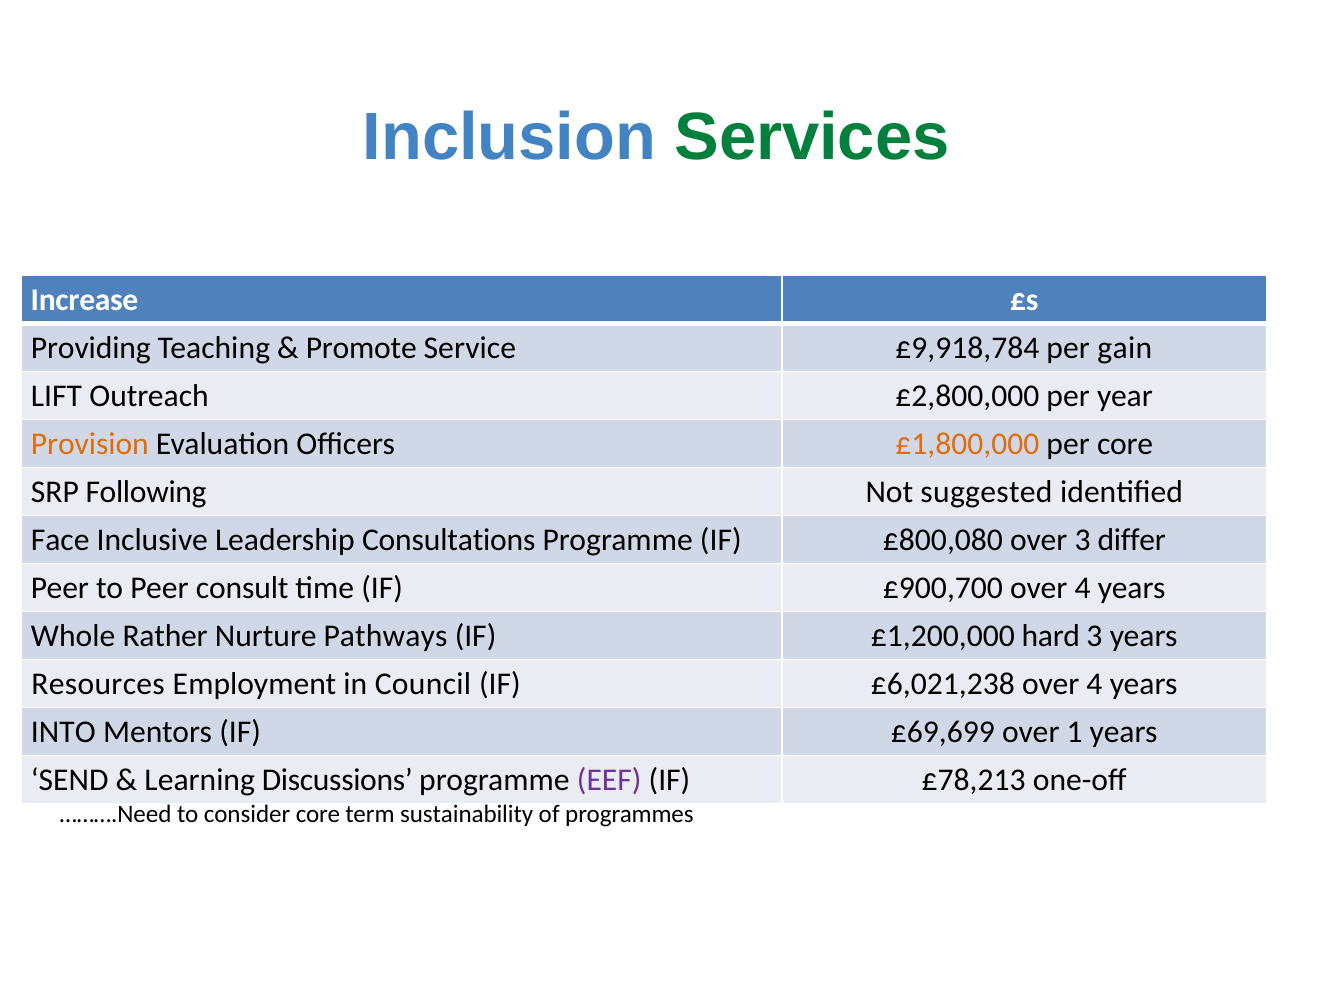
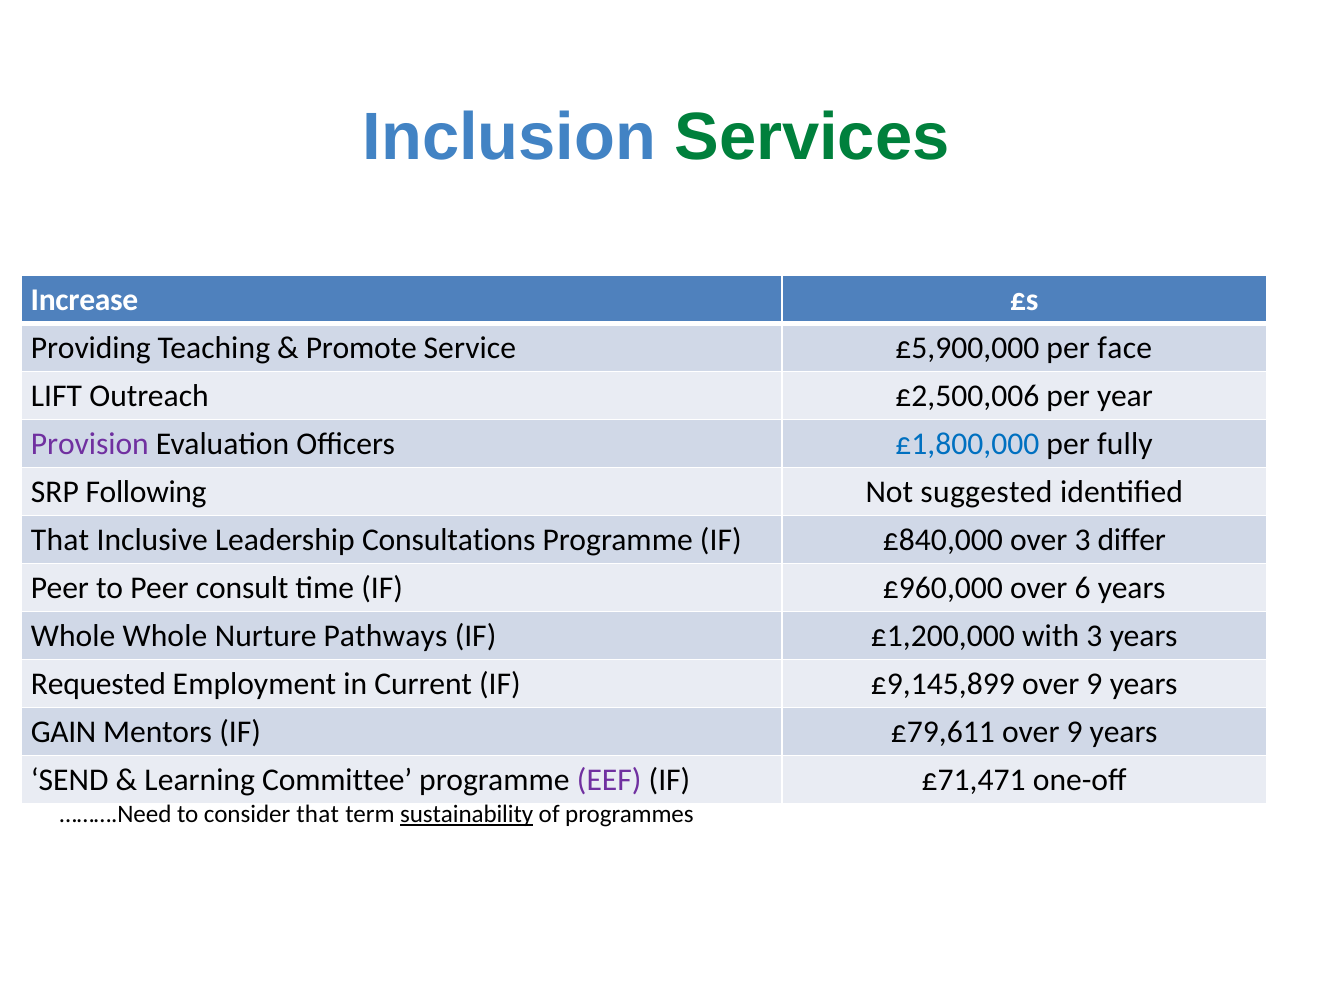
£9,918,784: £9,918,784 -> £5,900,000
gain: gain -> face
£2,800,000: £2,800,000 -> £2,500,006
Provision colour: orange -> purple
£1,800,000 colour: orange -> blue
per core: core -> fully
Face at (60, 540): Face -> That
£800,080: £800,080 -> £840,000
£900,700: £900,700 -> £960,000
4 at (1083, 588): 4 -> 6
Whole Rather: Rather -> Whole
hard: hard -> with
Resources: Resources -> Requested
Council: Council -> Current
£6,021,238: £6,021,238 -> £9,145,899
4 at (1094, 684): 4 -> 9
INTO: INTO -> GAIN
£69,699: £69,699 -> £79,611
1 at (1075, 732): 1 -> 9
Discussions: Discussions -> Committee
£78,213: £78,213 -> £71,471
consider core: core -> that
sustainability underline: none -> present
